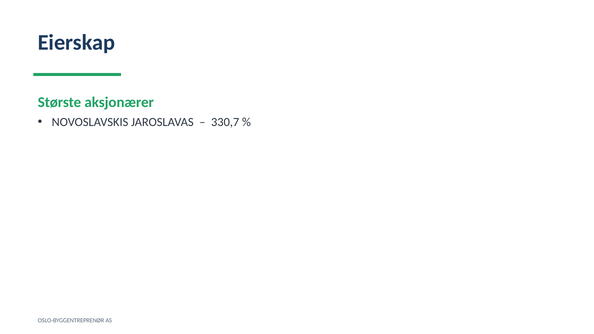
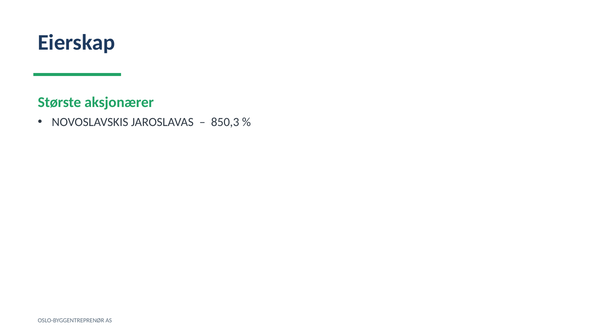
330,7: 330,7 -> 850,3
